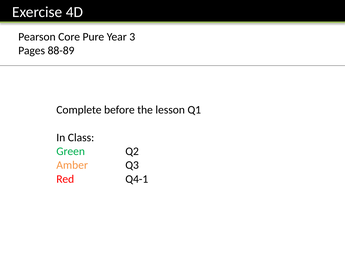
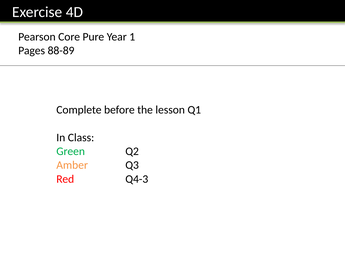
3: 3 -> 1
Q4-1: Q4-1 -> Q4-3
